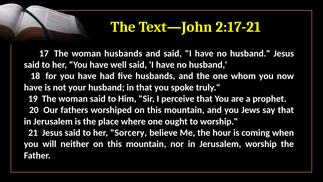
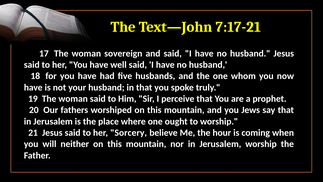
2:17-21: 2:17-21 -> 7:17-21
woman husbands: husbands -> sovereign
